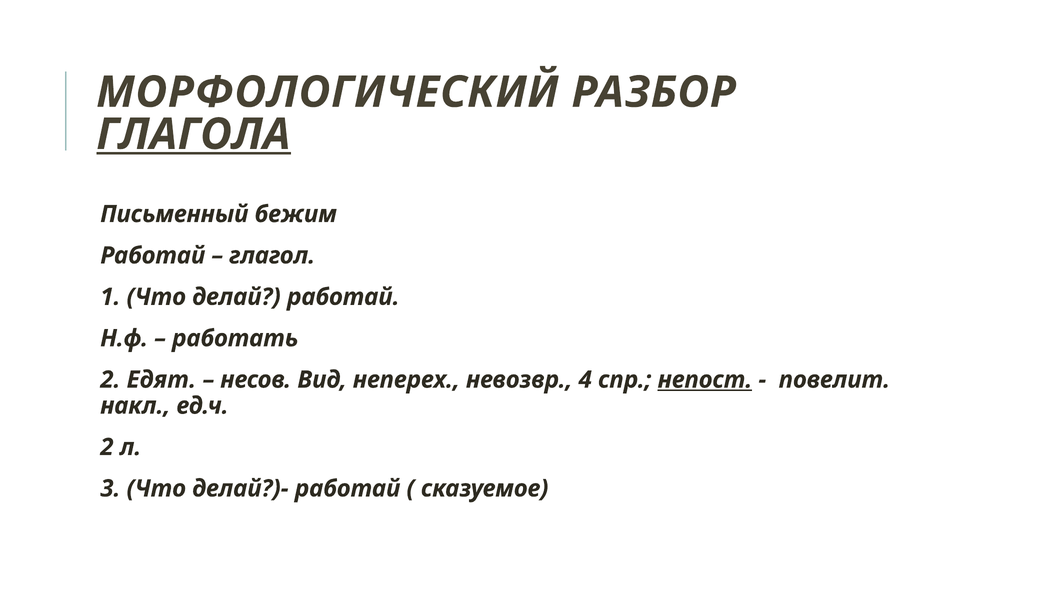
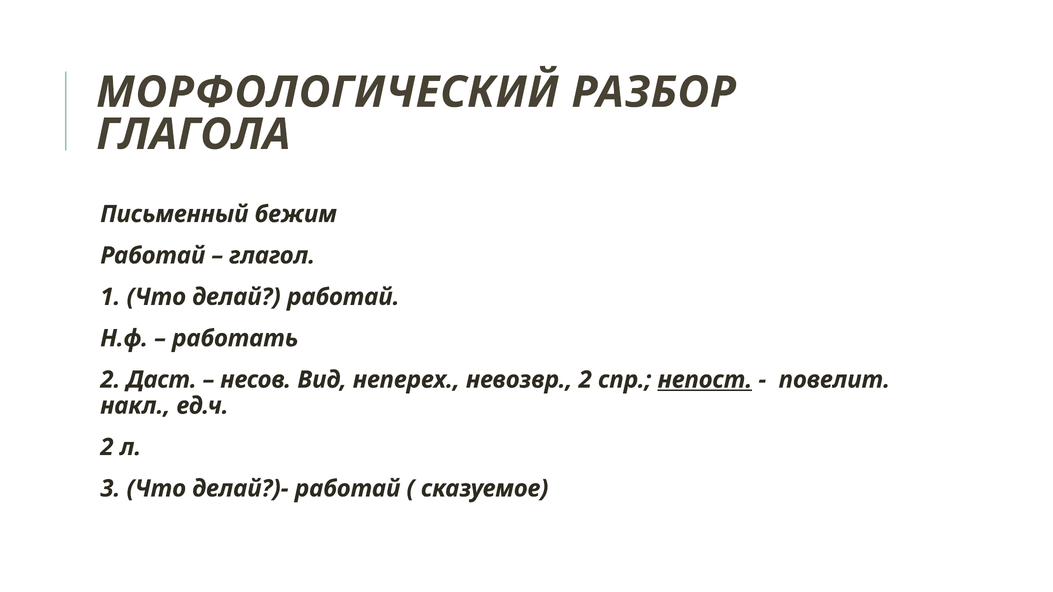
ГЛАГОЛА underline: present -> none
Едят: Едят -> Даст
невозвр 4: 4 -> 2
